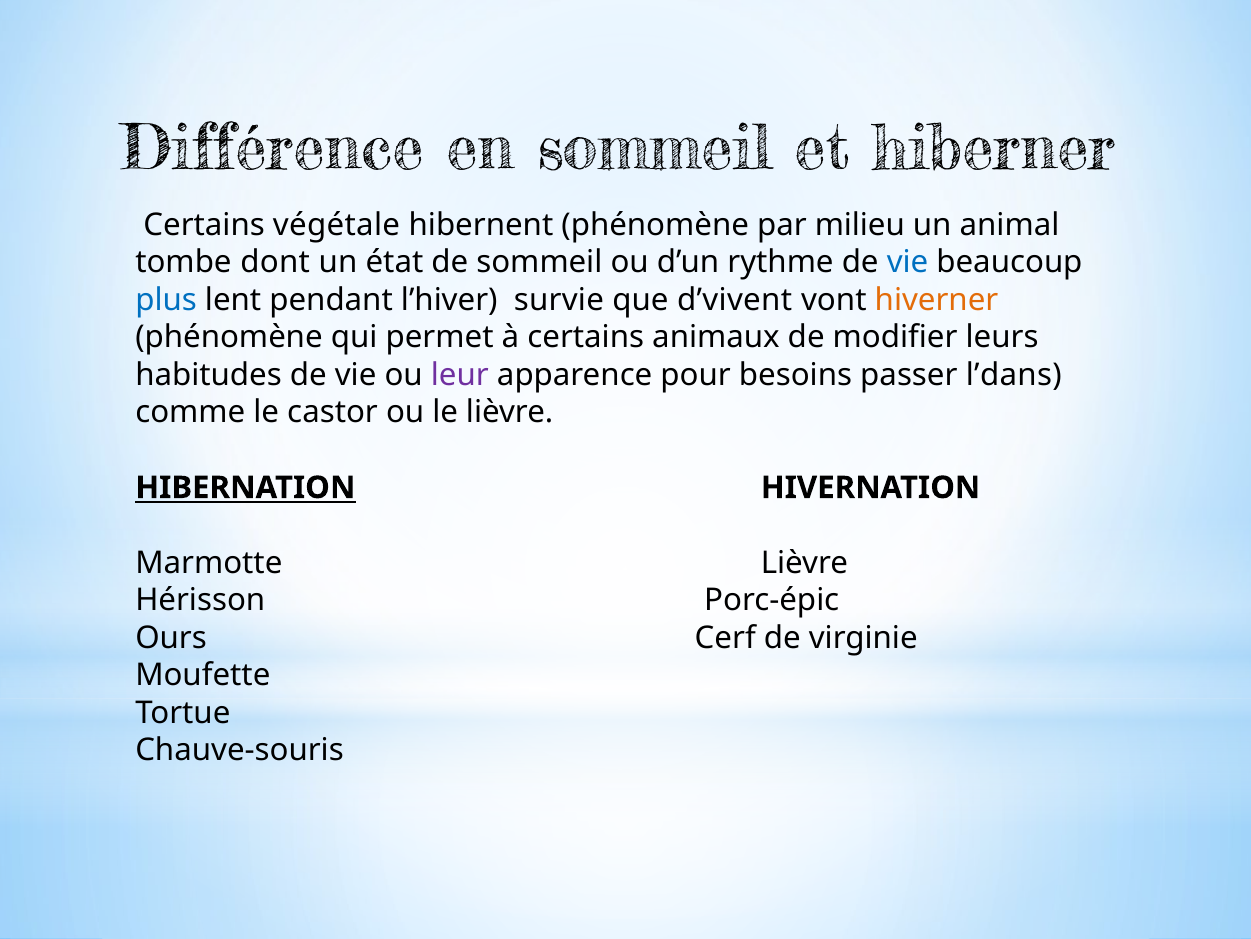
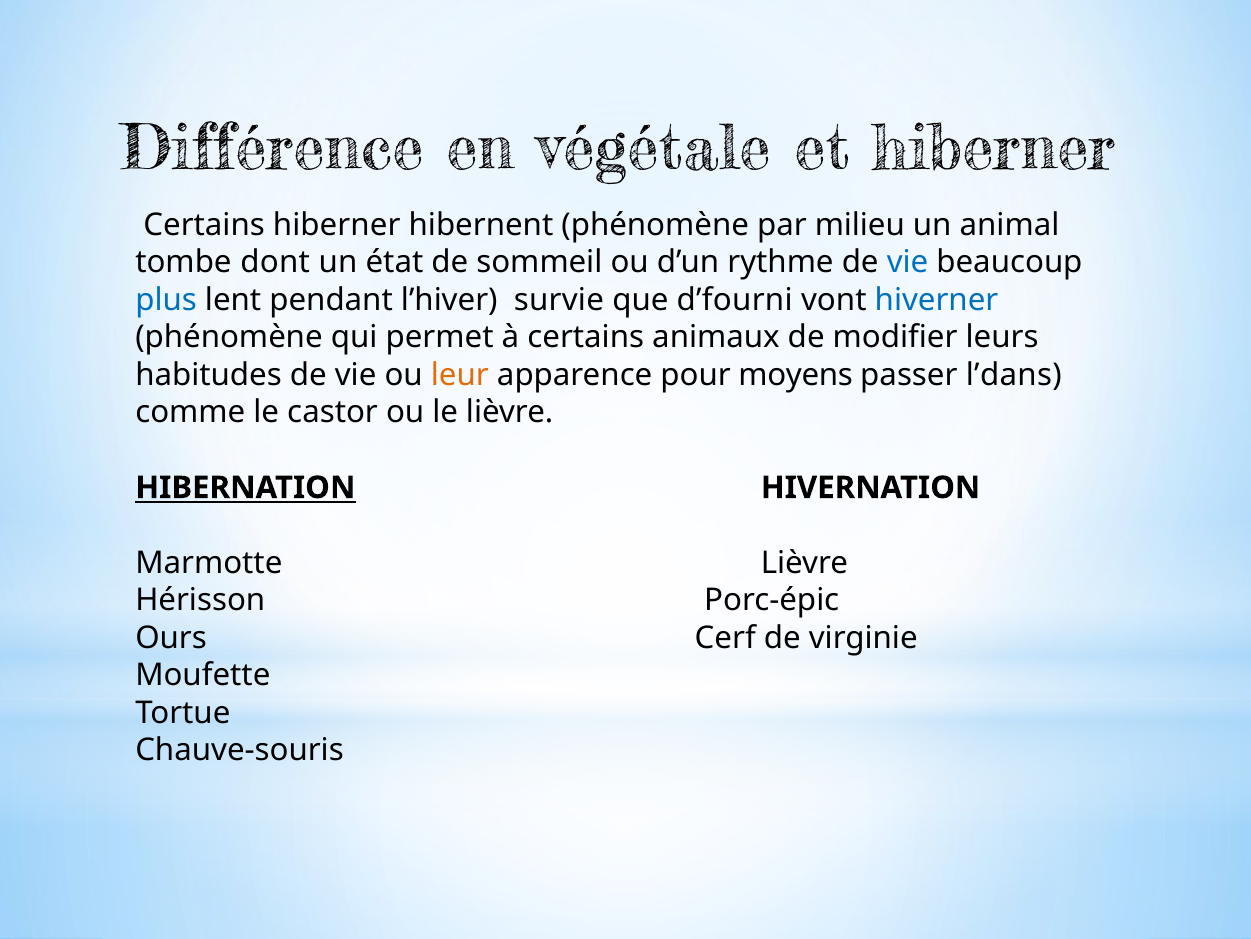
en sommeil: sommeil -> végétale
Certains végétale: végétale -> hiberner
d’vivent: d’vivent -> d’fourni
hiverner colour: orange -> blue
leur colour: purple -> orange
besoins: besoins -> moyens
